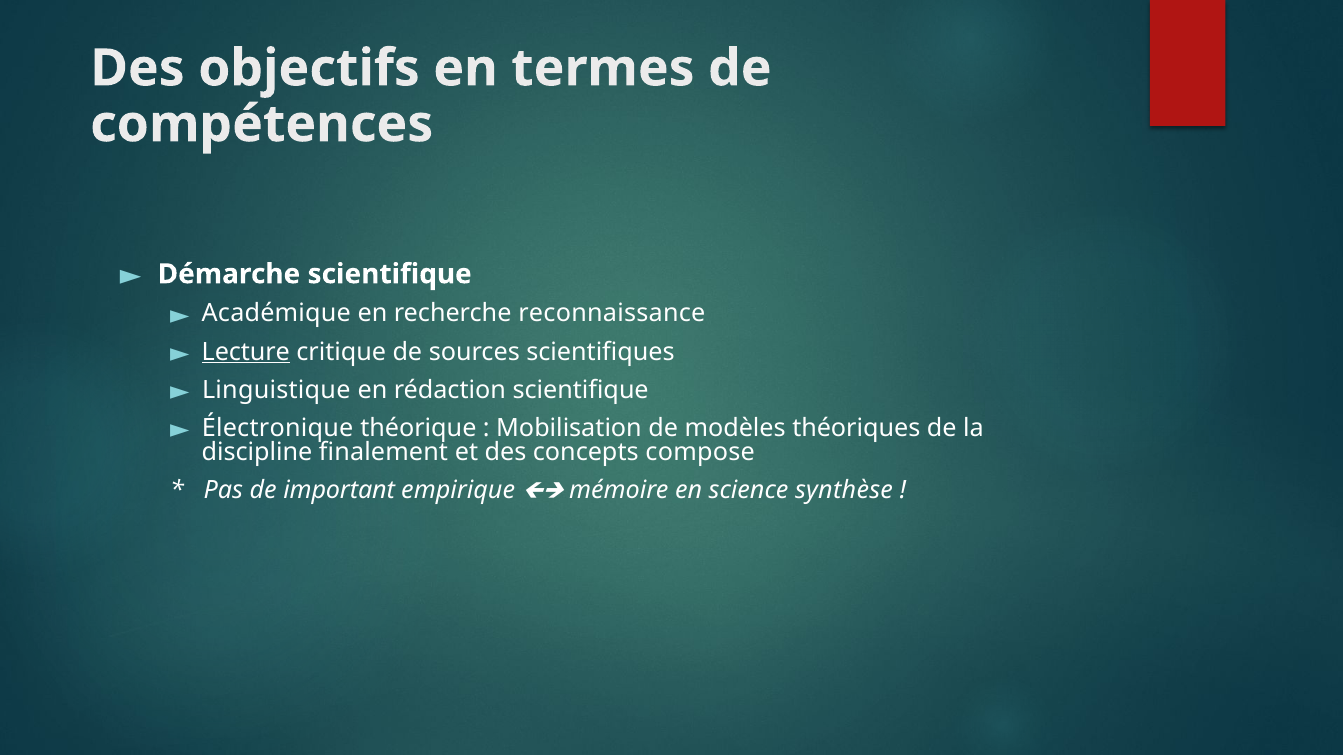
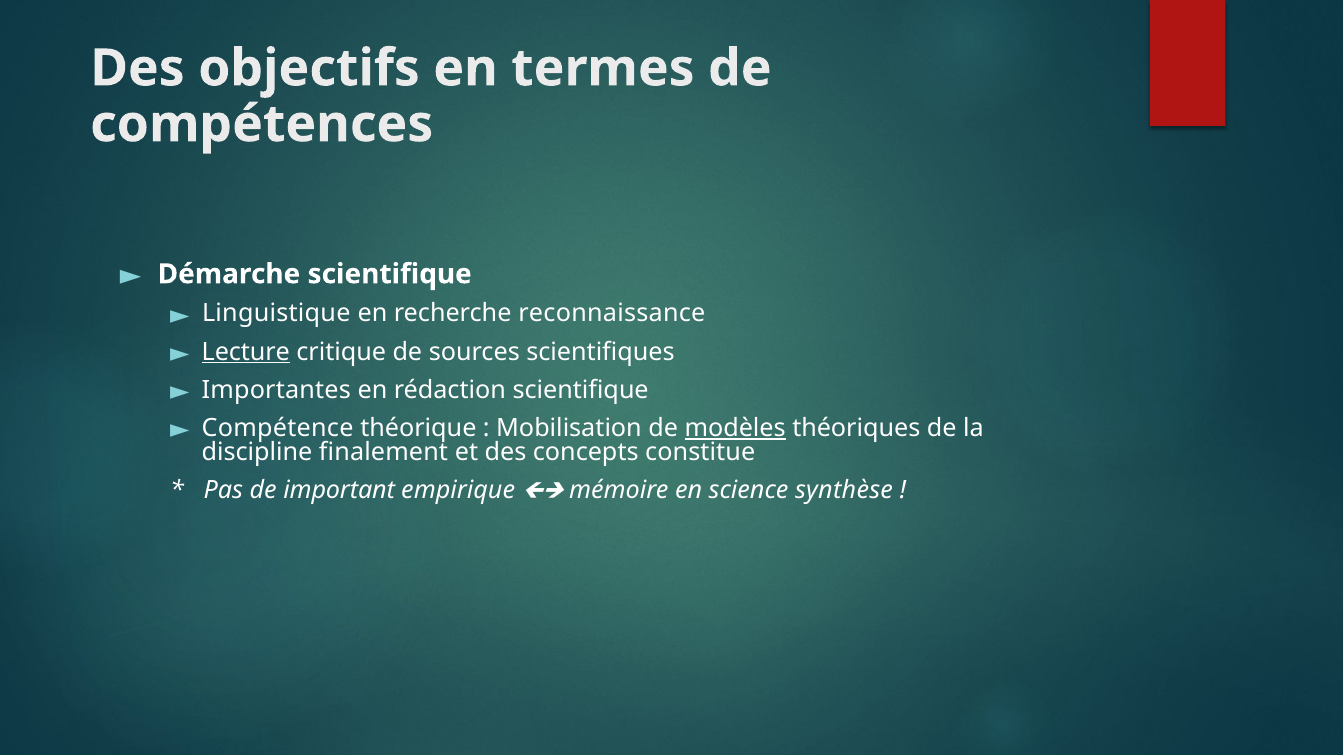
Académique: Académique -> Linguistique
Linguistique: Linguistique -> Importantes
Électronique: Électronique -> Compétence
modèles underline: none -> present
compose: compose -> constitue
